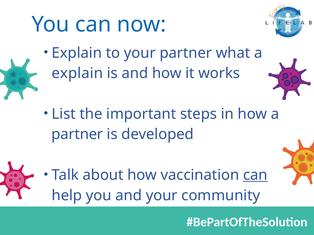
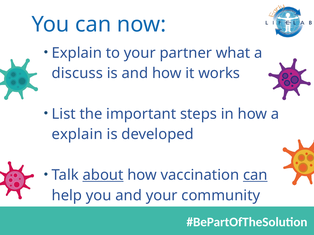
explain at (77, 73): explain -> discuss
partner at (77, 134): partner -> explain
about underline: none -> present
